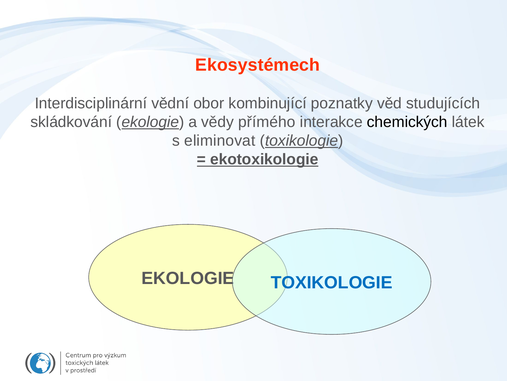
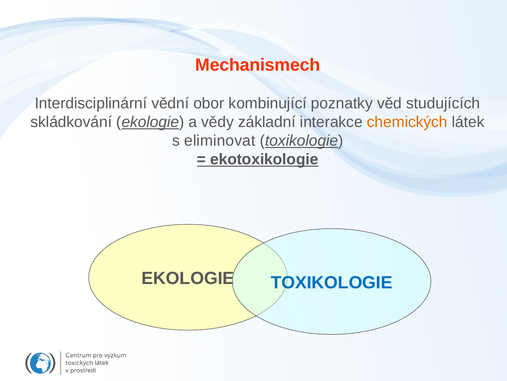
Ekosystémech: Ekosystémech -> Mechanismech
přímého: přímého -> základní
chemických colour: black -> orange
